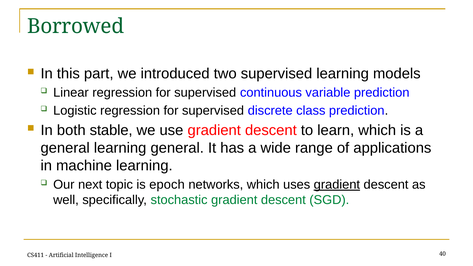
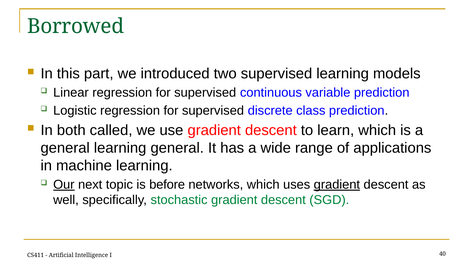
stable: stable -> called
Our underline: none -> present
epoch: epoch -> before
